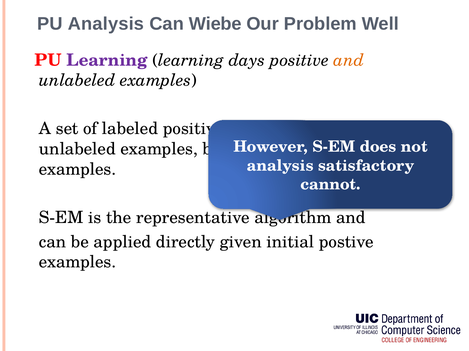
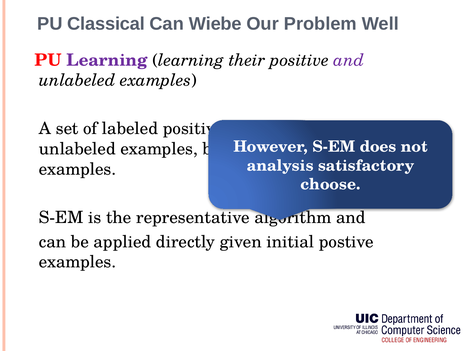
PU Analysis: Analysis -> Classical
days: days -> their
and at (349, 60) colour: orange -> purple
cannot: cannot -> choose
